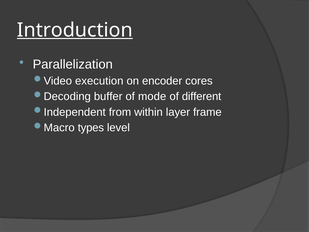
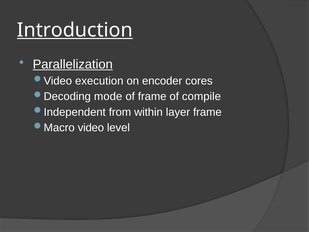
Parallelization underline: none -> present
buffer: buffer -> mode
of mode: mode -> frame
different: different -> compile
types: types -> video
